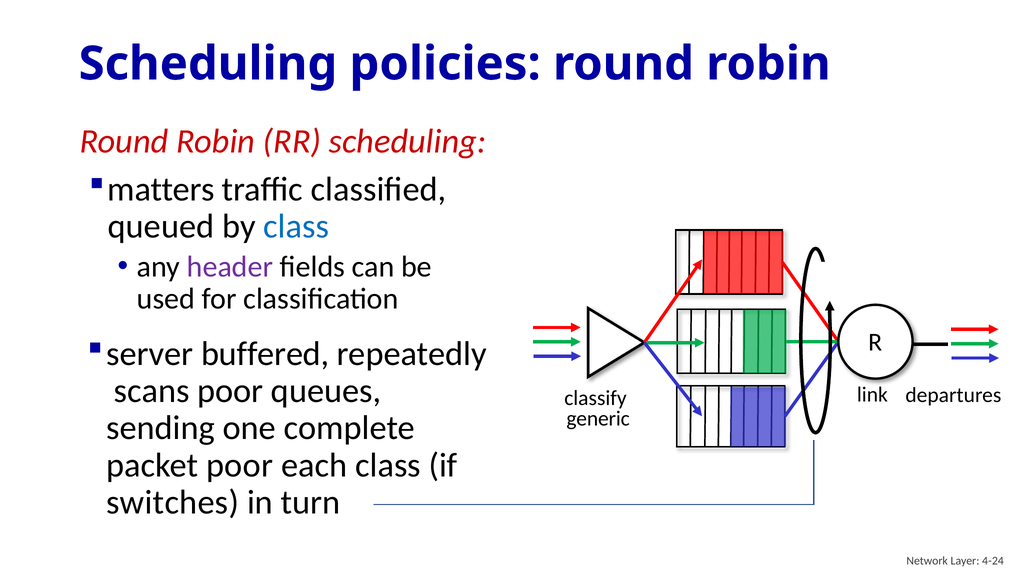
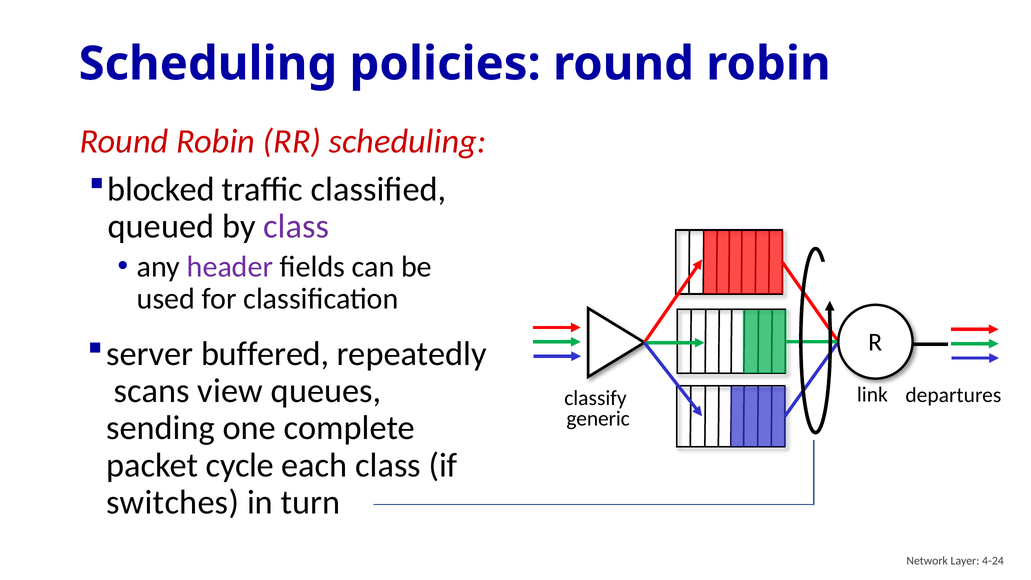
matters: matters -> blocked
class at (296, 226) colour: blue -> purple
scans poor: poor -> view
packet poor: poor -> cycle
